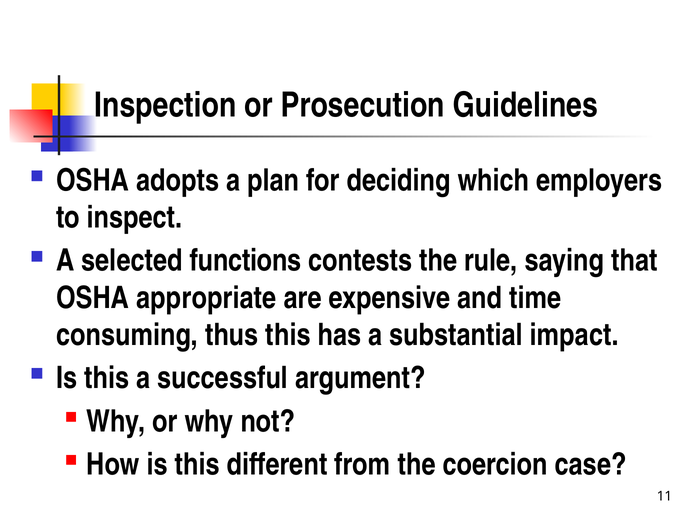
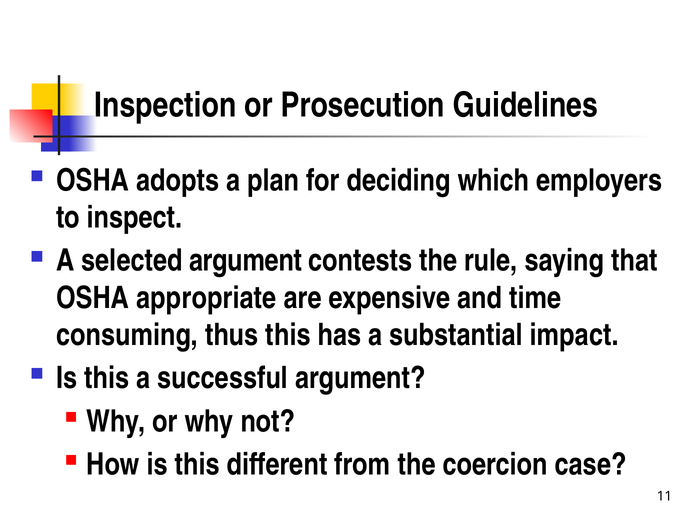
selected functions: functions -> argument
